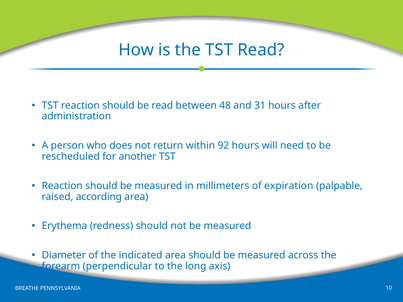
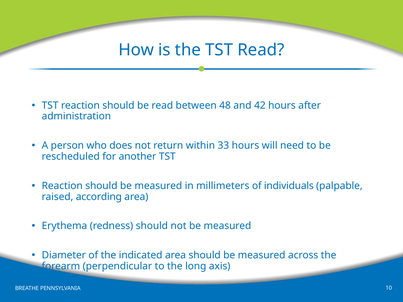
31: 31 -> 42
92: 92 -> 33
expiration: expiration -> individuals
